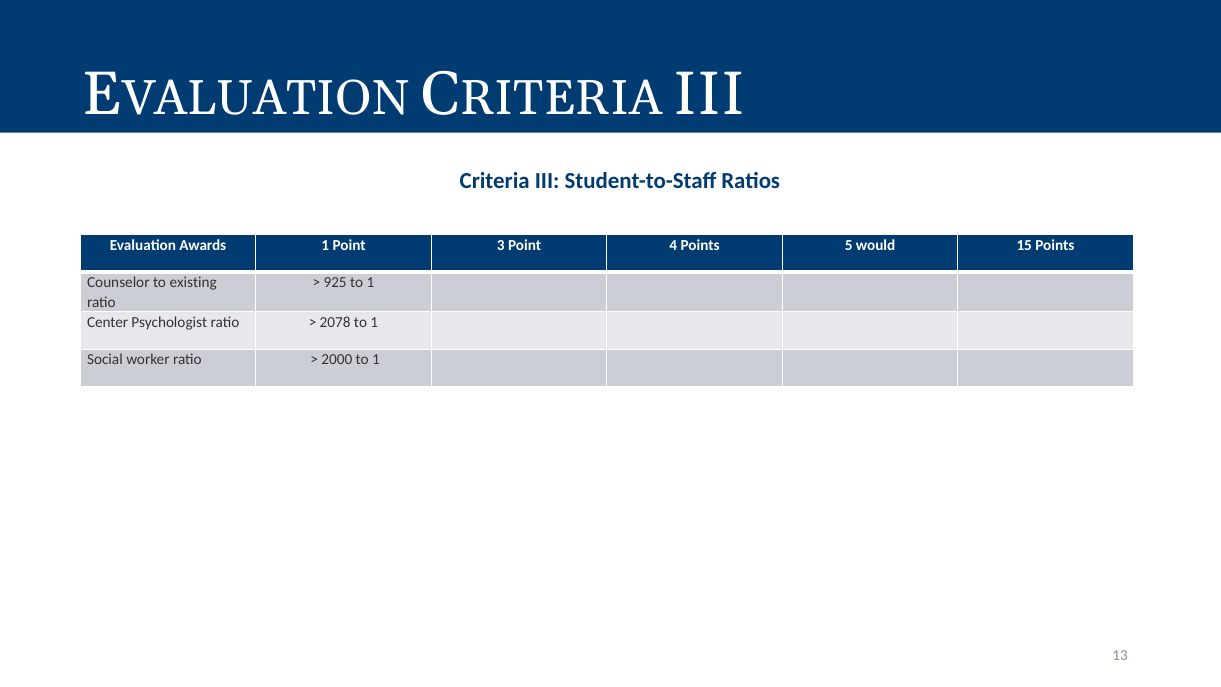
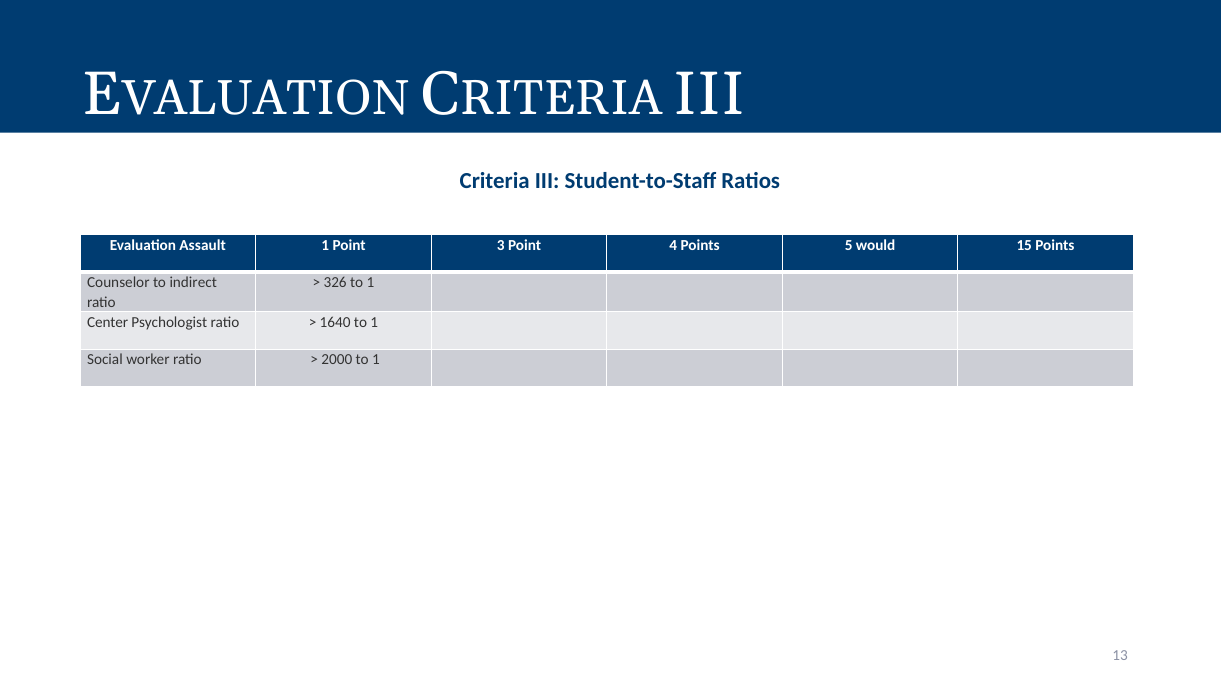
Awards: Awards -> Assault
existing: existing -> indirect
925: 925 -> 326
2078: 2078 -> 1640
